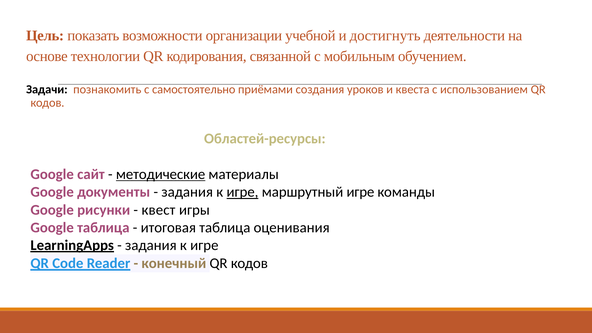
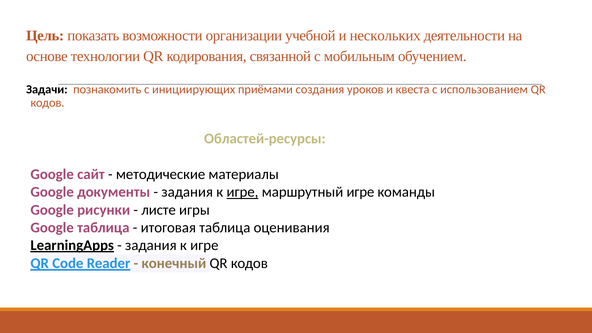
достигнуть: достигнуть -> нескольких
самостоятельно: самостоятельно -> инициирующих
методические underline: present -> none
квест: квест -> листе
